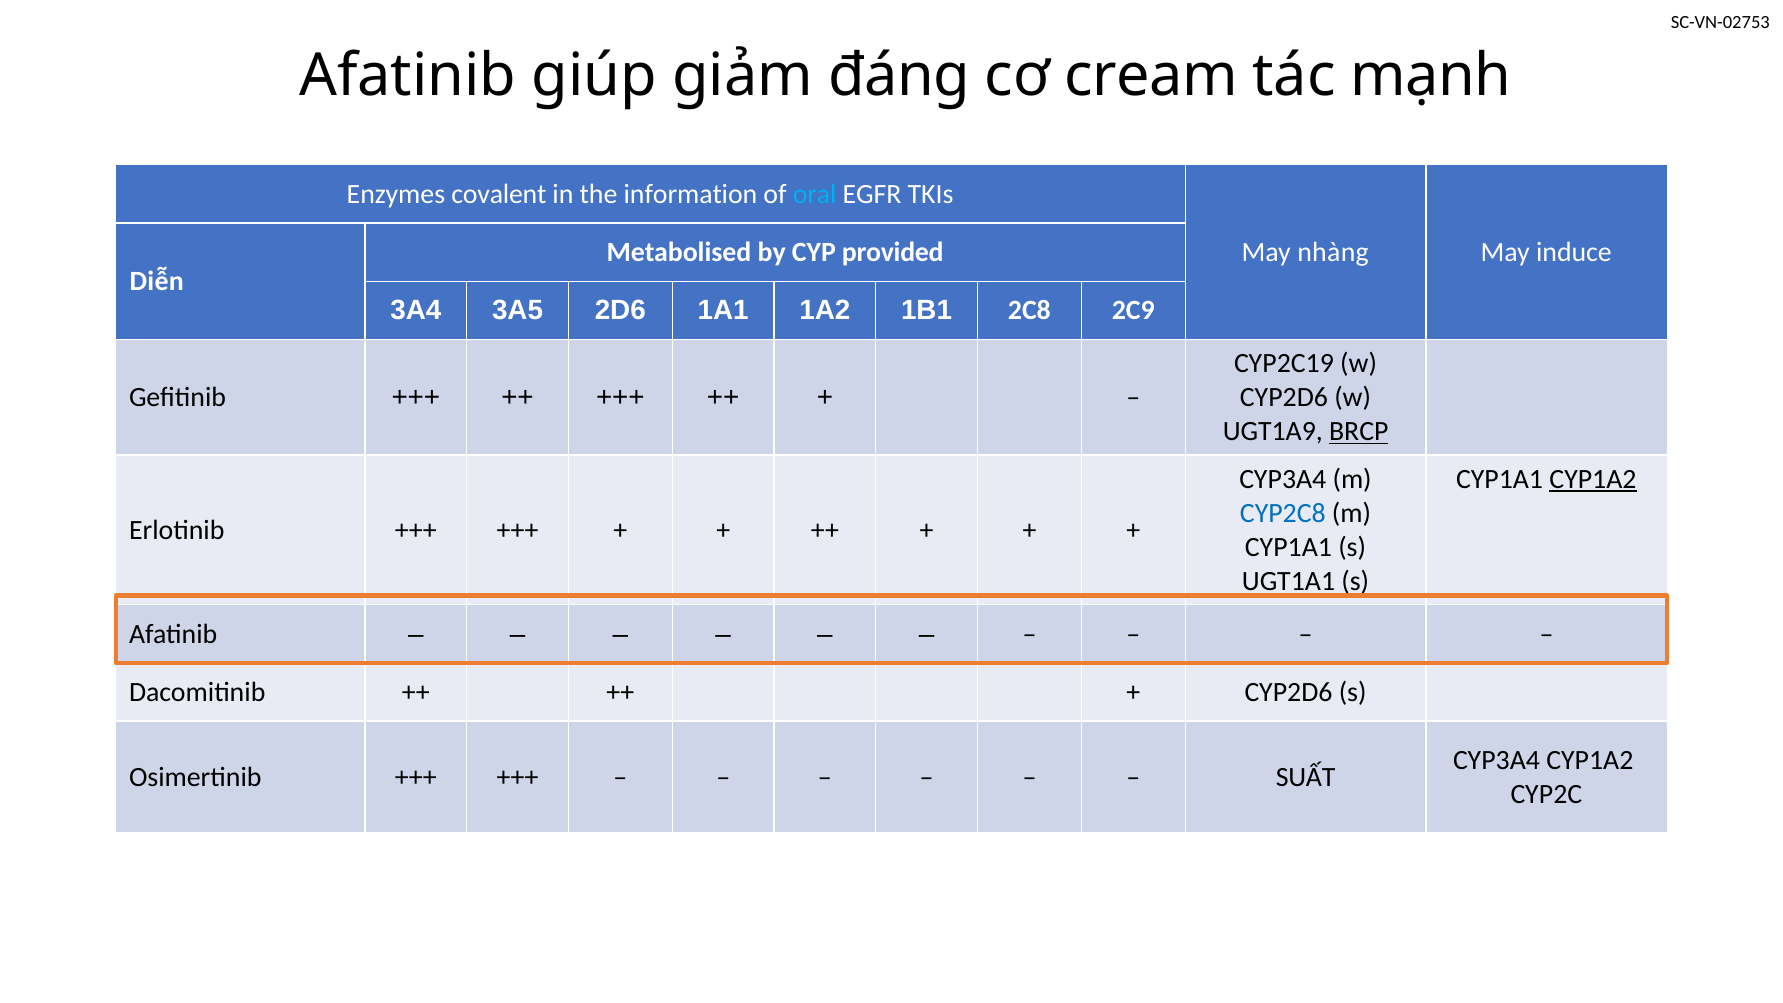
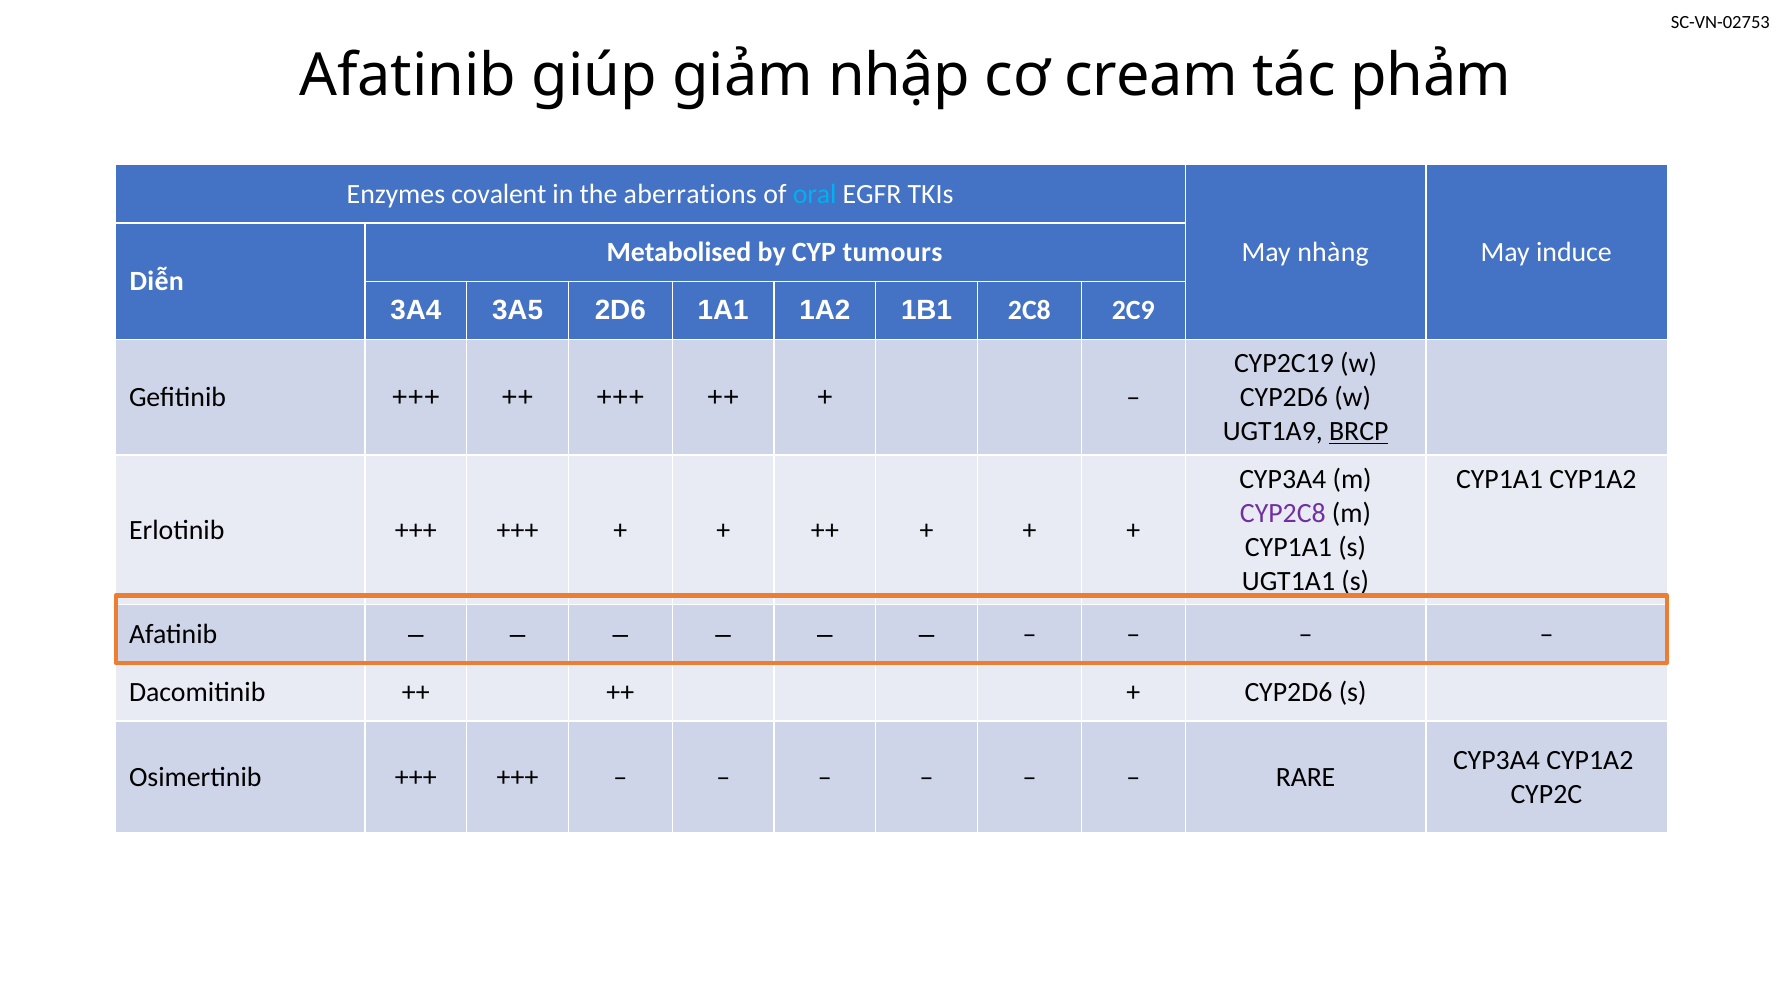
đáng: đáng -> nhập
mạnh: mạnh -> phảm
information: information -> aberrations
provided: provided -> tumours
CYP1A2 at (1593, 479) underline: present -> none
CYP2C8 colour: blue -> purple
SUẤT: SUẤT -> RARE
